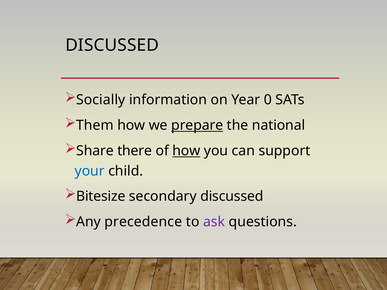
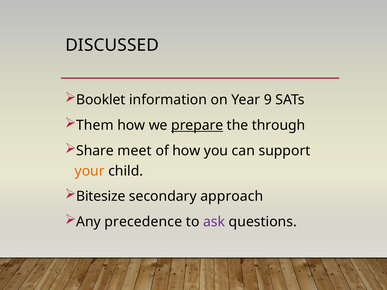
Socially: Socially -> Booklet
0: 0 -> 9
national: national -> through
there: there -> meet
how at (186, 151) underline: present -> none
your colour: blue -> orange
secondary discussed: discussed -> approach
